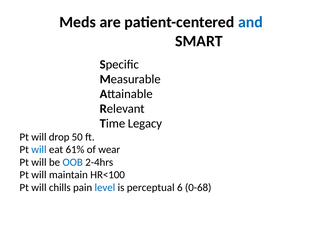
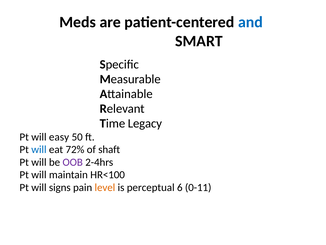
drop: drop -> easy
61%: 61% -> 72%
wear: wear -> shaft
OOB colour: blue -> purple
chills: chills -> signs
level colour: blue -> orange
0-68: 0-68 -> 0-11
